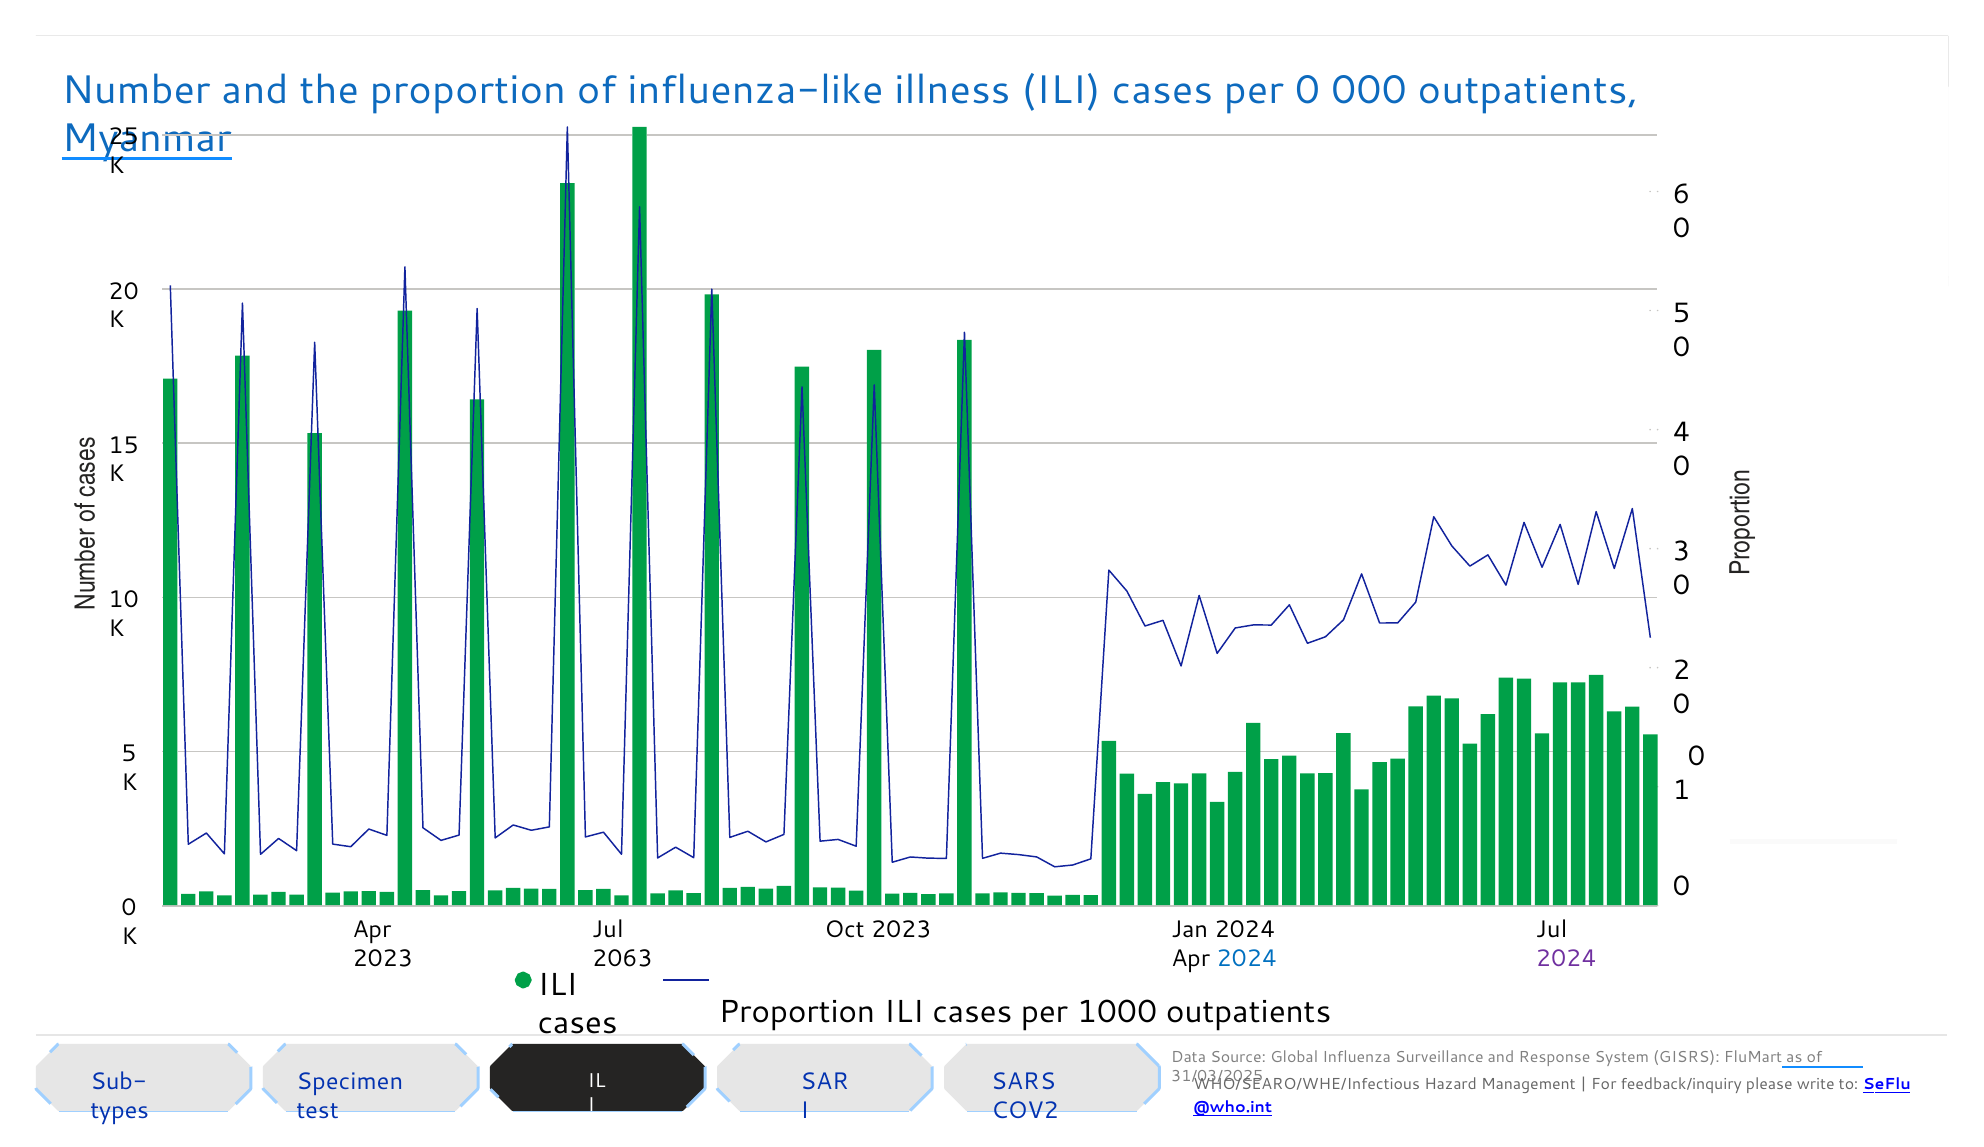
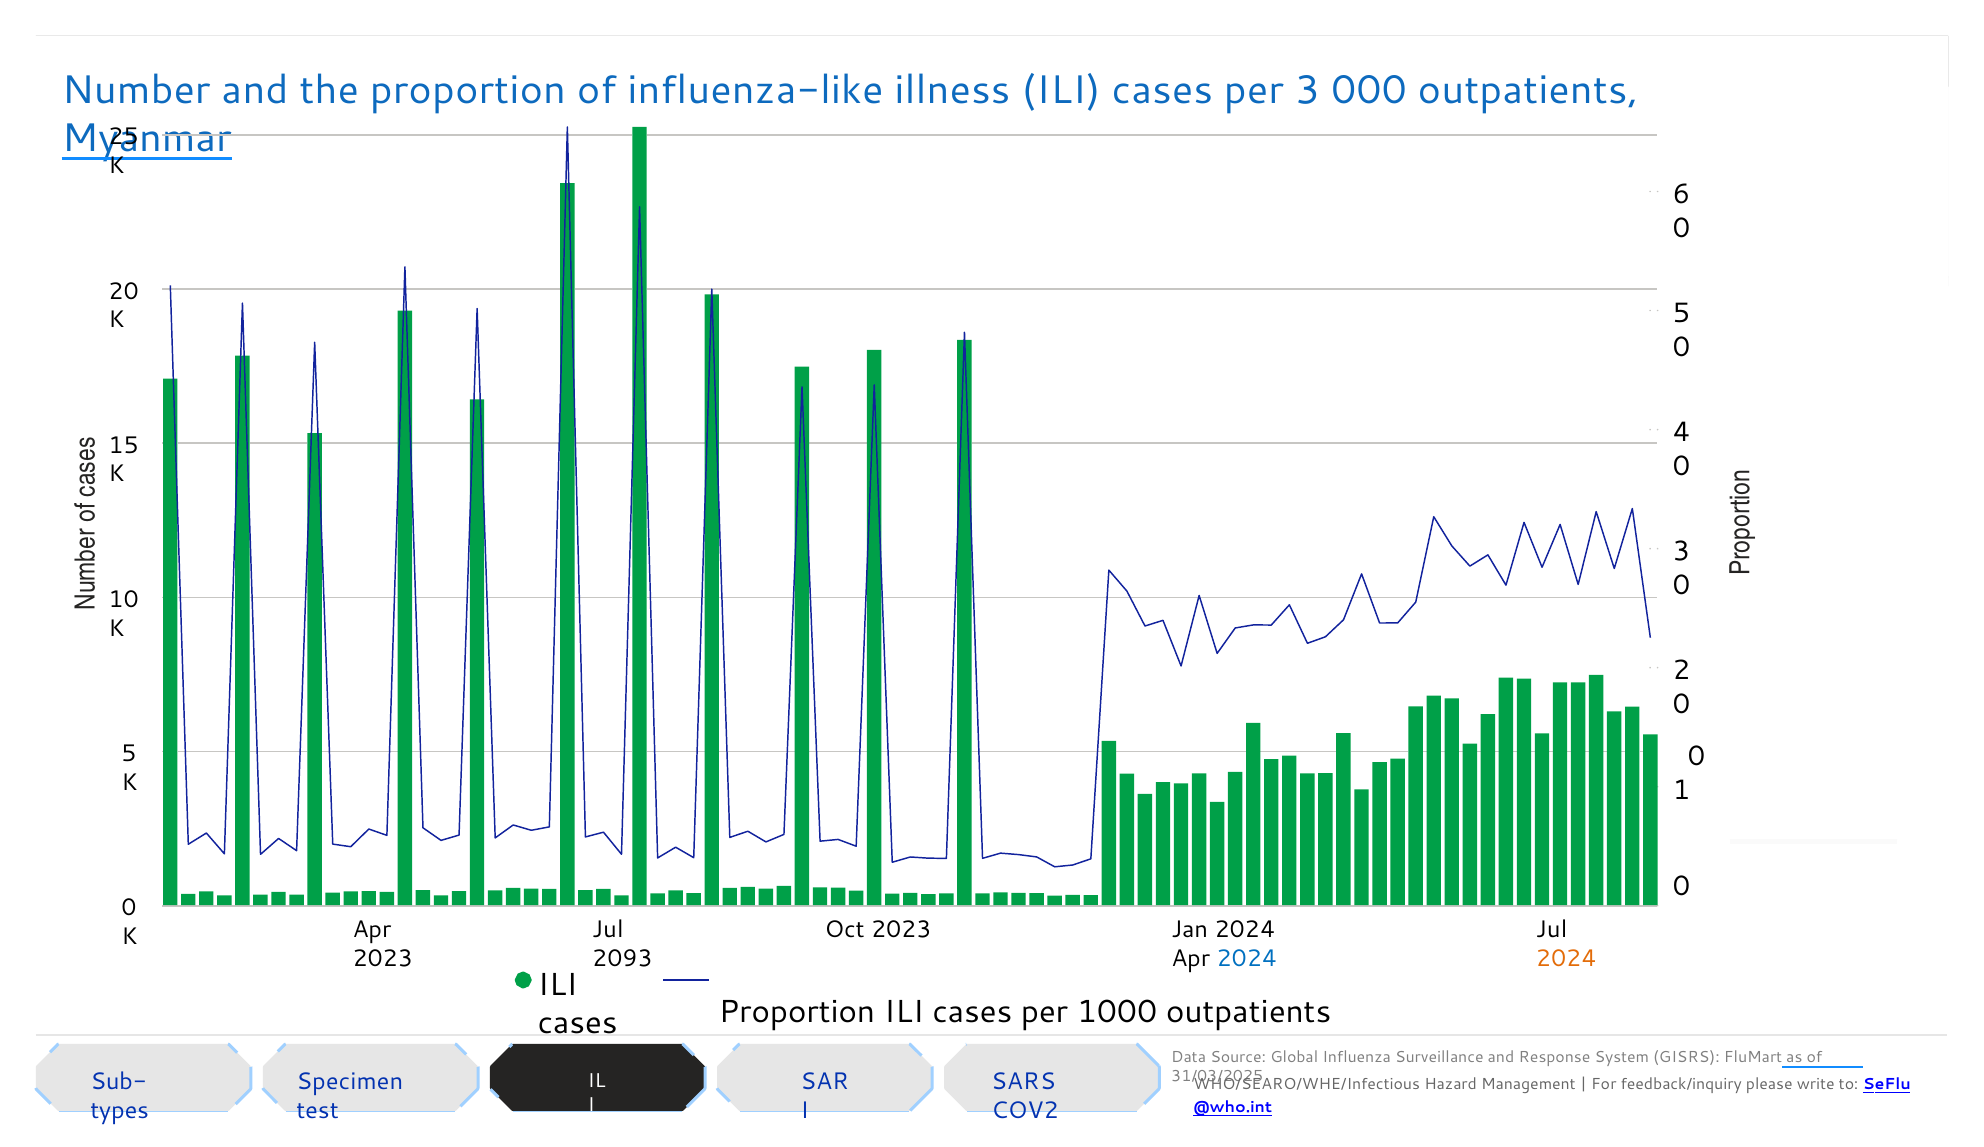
per 0: 0 -> 3
2063: 2063 -> 2093
2024 at (1566, 959) colour: purple -> orange
